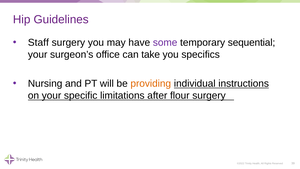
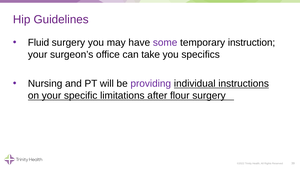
Staff: Staff -> Fluid
sequential: sequential -> instruction
providing colour: orange -> purple
